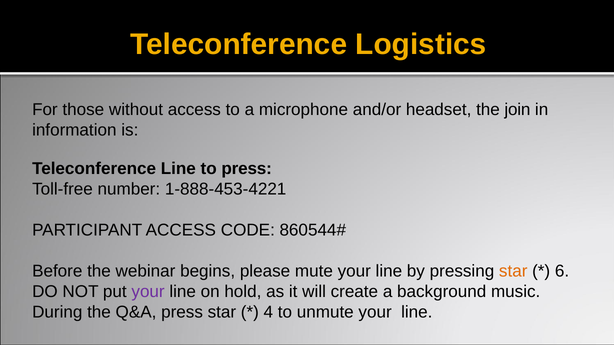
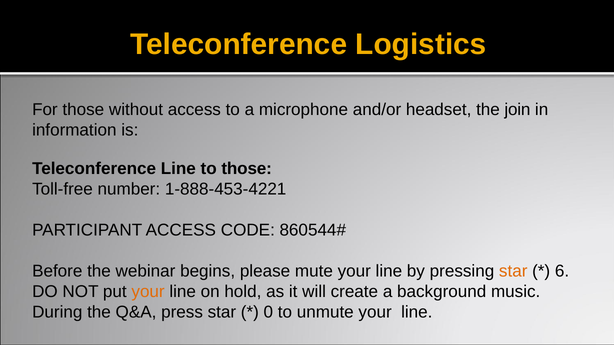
to press: press -> those
your at (148, 292) colour: purple -> orange
4: 4 -> 0
